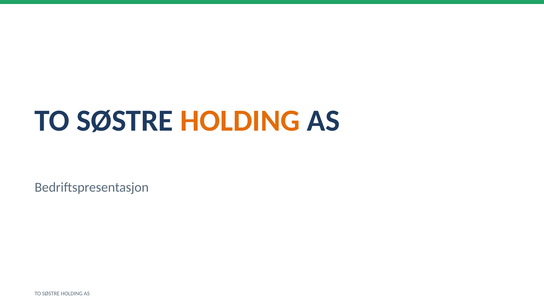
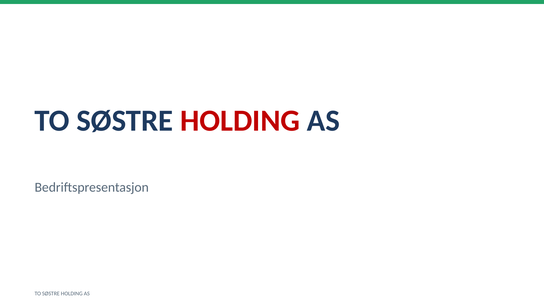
HOLDING at (240, 121) colour: orange -> red
